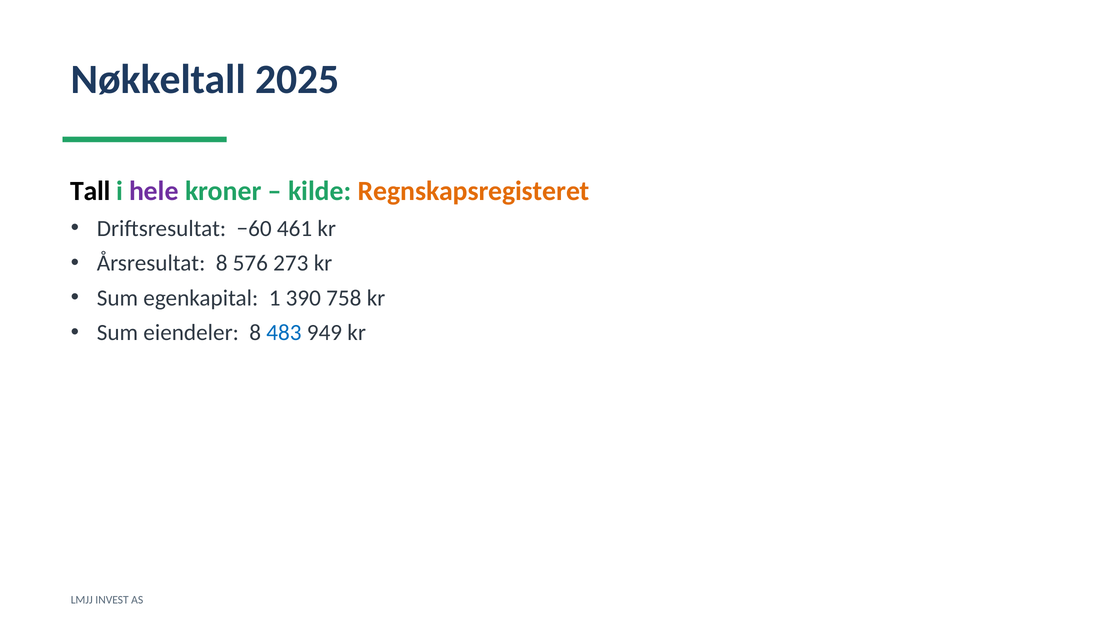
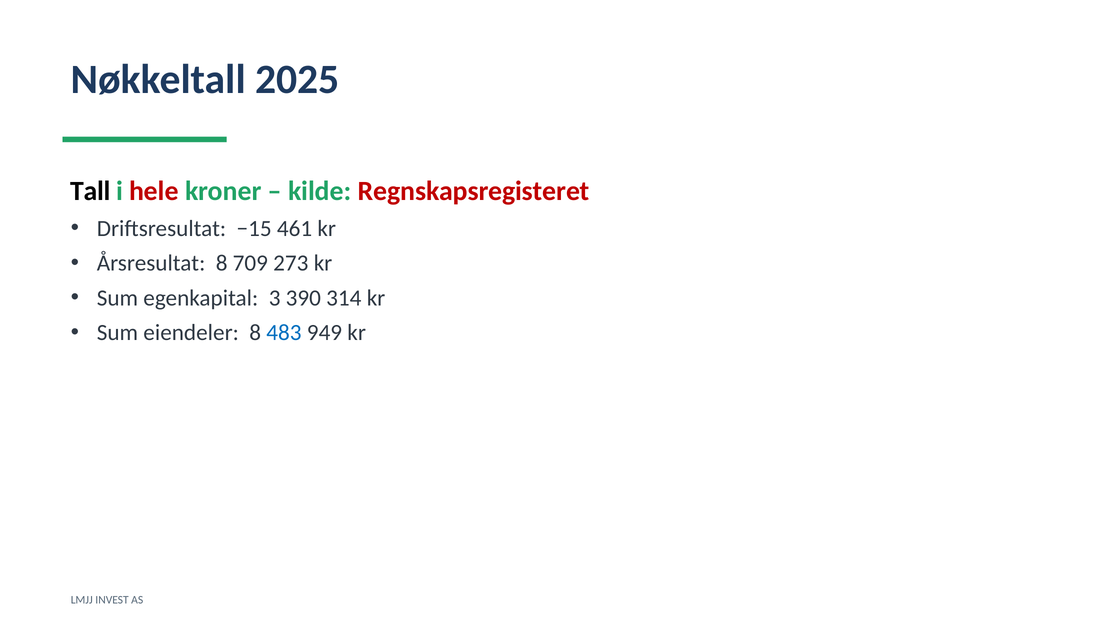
hele colour: purple -> red
Regnskapsregisteret colour: orange -> red
−60: −60 -> −15
576: 576 -> 709
1: 1 -> 3
758: 758 -> 314
